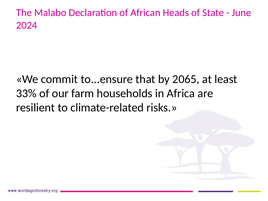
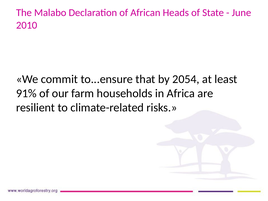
2024: 2024 -> 2010
2065: 2065 -> 2054
33%: 33% -> 91%
